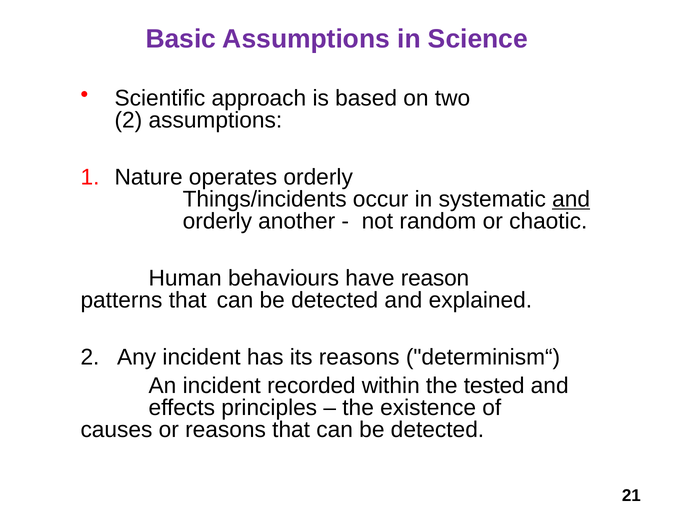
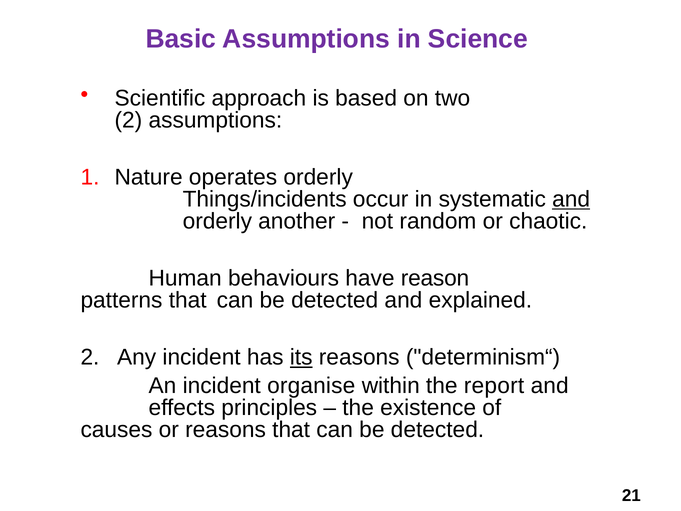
its underline: none -> present
recorded: recorded -> organise
tested: tested -> report
